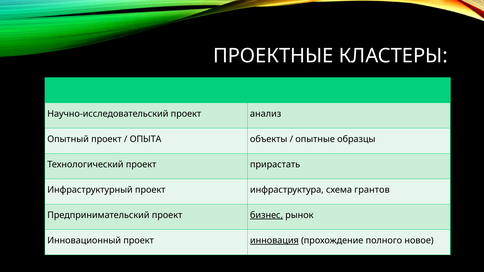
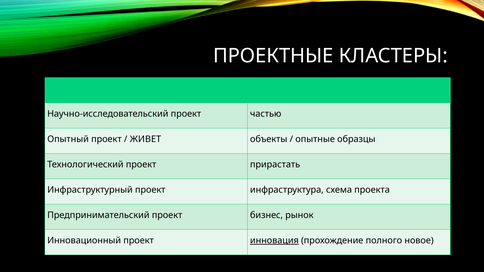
анализ: анализ -> частью
ОПЫТА: ОПЫТА -> ЖИВЕТ
схема грантов: грантов -> проекта
бизнес underline: present -> none
